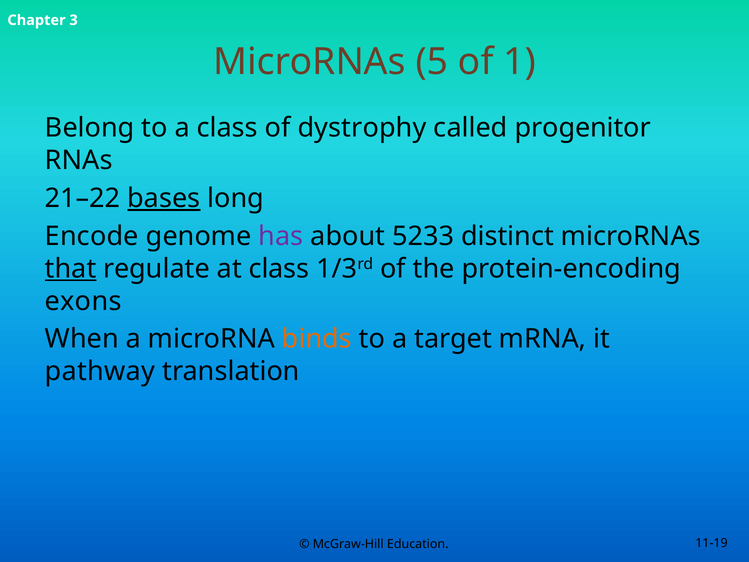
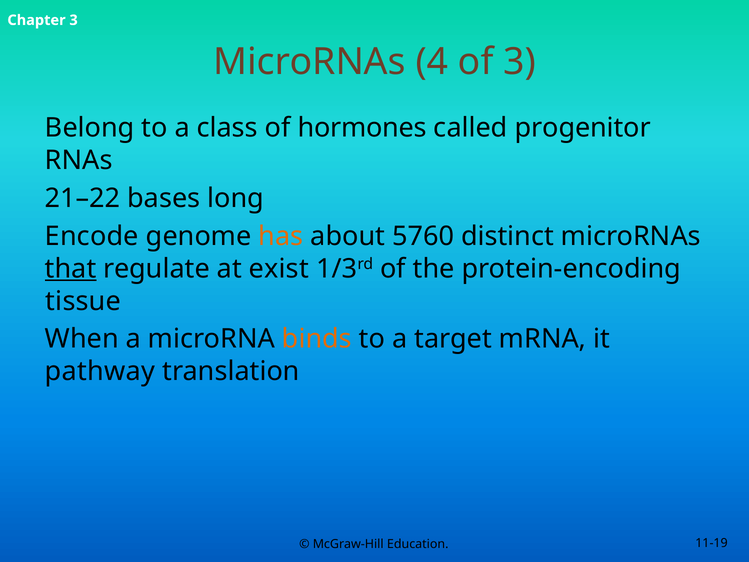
5: 5 -> 4
of 1: 1 -> 3
dystrophy: dystrophy -> hormones
bases underline: present -> none
has colour: purple -> orange
5233: 5233 -> 5760
at class: class -> exist
exons: exons -> tissue
